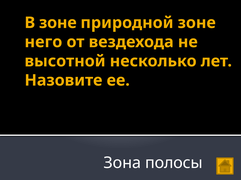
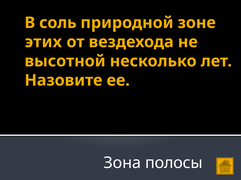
В зоне: зоне -> соль
него: него -> этих
